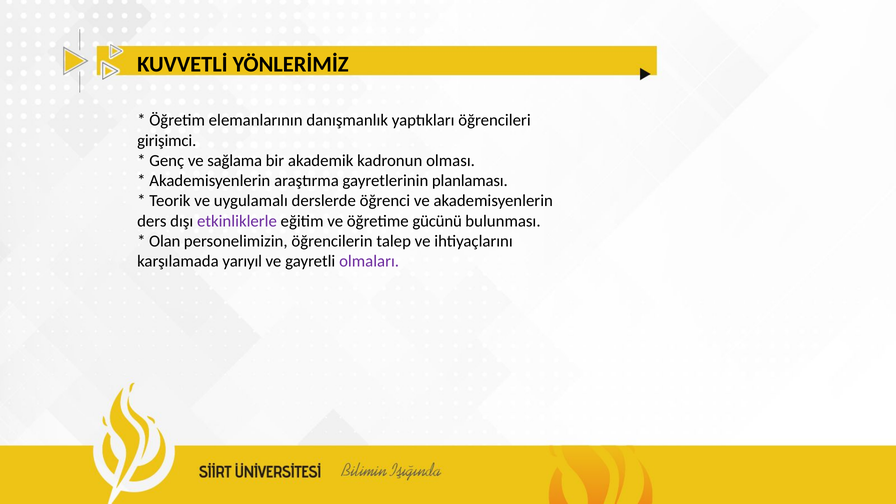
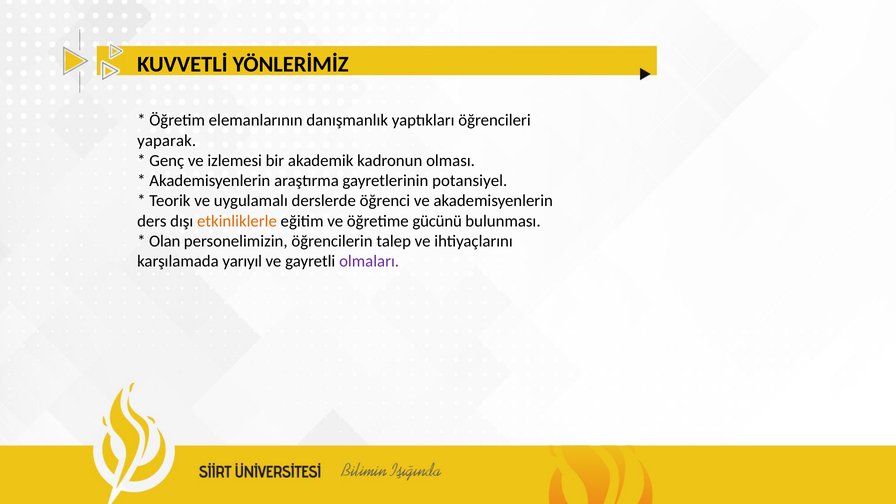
girişimci: girişimci -> yaparak
sağlama: sağlama -> izlemesi
planlaması: planlaması -> potansiyel
etkinliklerle colour: purple -> orange
